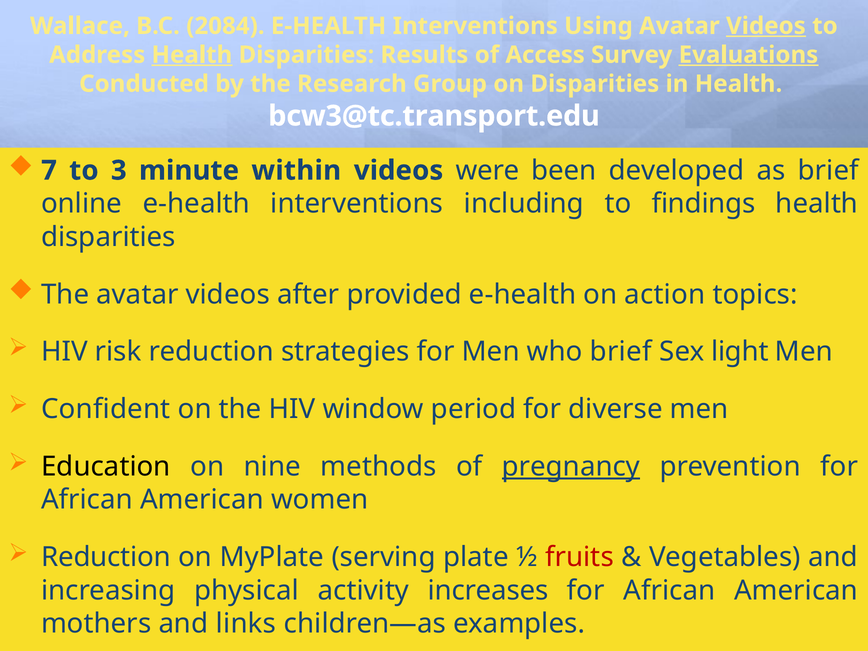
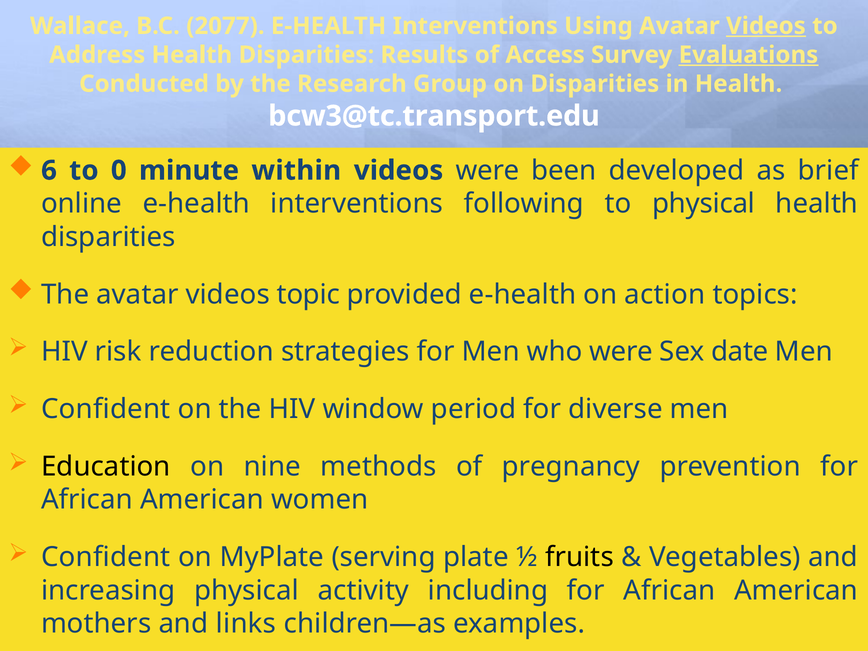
2084: 2084 -> 2077
Health at (192, 55) underline: present -> none
7: 7 -> 6
3: 3 -> 0
including: including -> following
to findings: findings -> physical
after: after -> topic
who brief: brief -> were
light: light -> date
pregnancy underline: present -> none
Reduction at (106, 557): Reduction -> Confident
fruits colour: red -> black
increases: increases -> including
